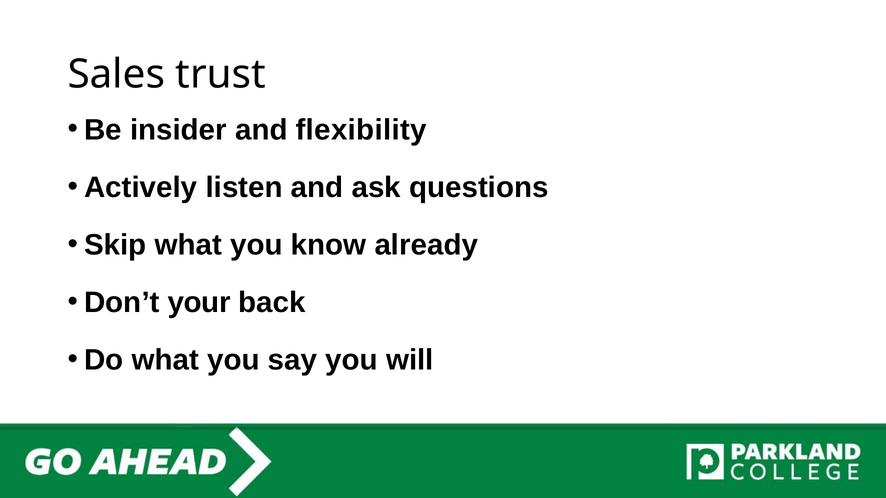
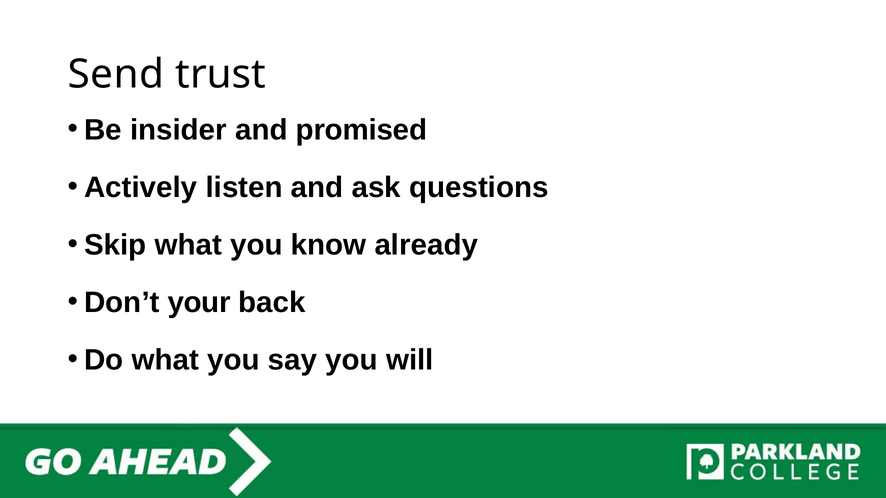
Sales: Sales -> Send
flexibility: flexibility -> promised
